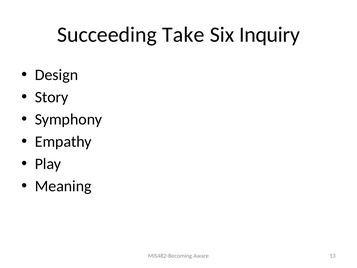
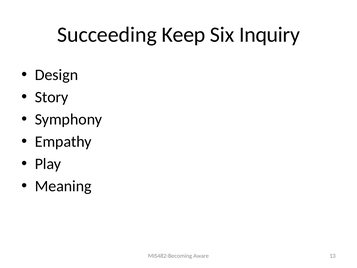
Take: Take -> Keep
